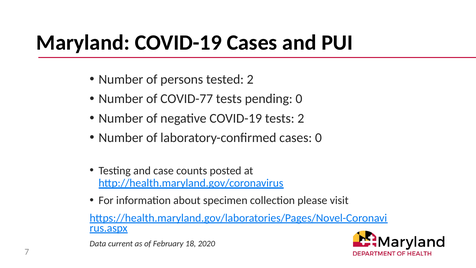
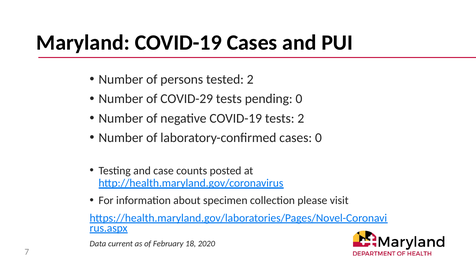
COVID-77: COVID-77 -> COVID-29
